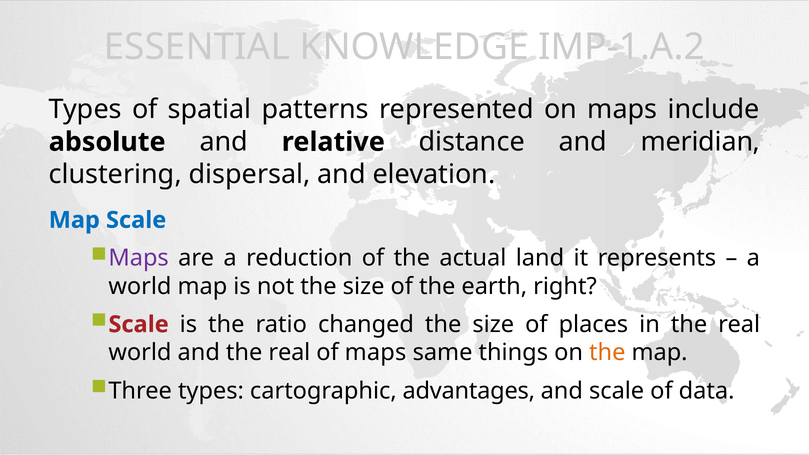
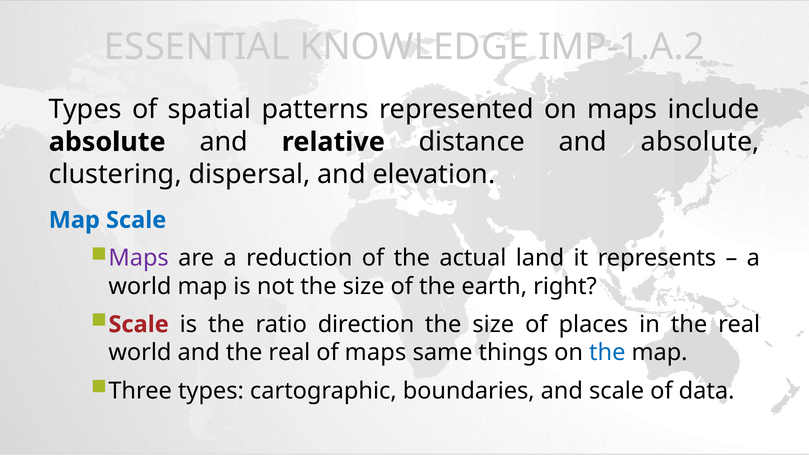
and meridian: meridian -> absolute
changed: changed -> direction
the at (607, 353) colour: orange -> blue
advantages: advantages -> boundaries
